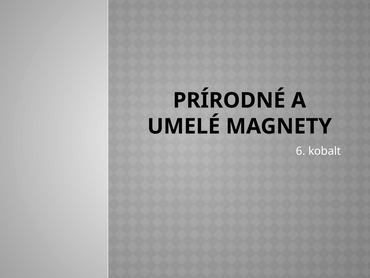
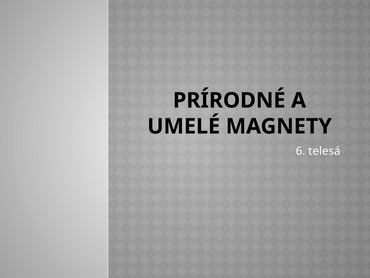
kobalt: kobalt -> telesá
